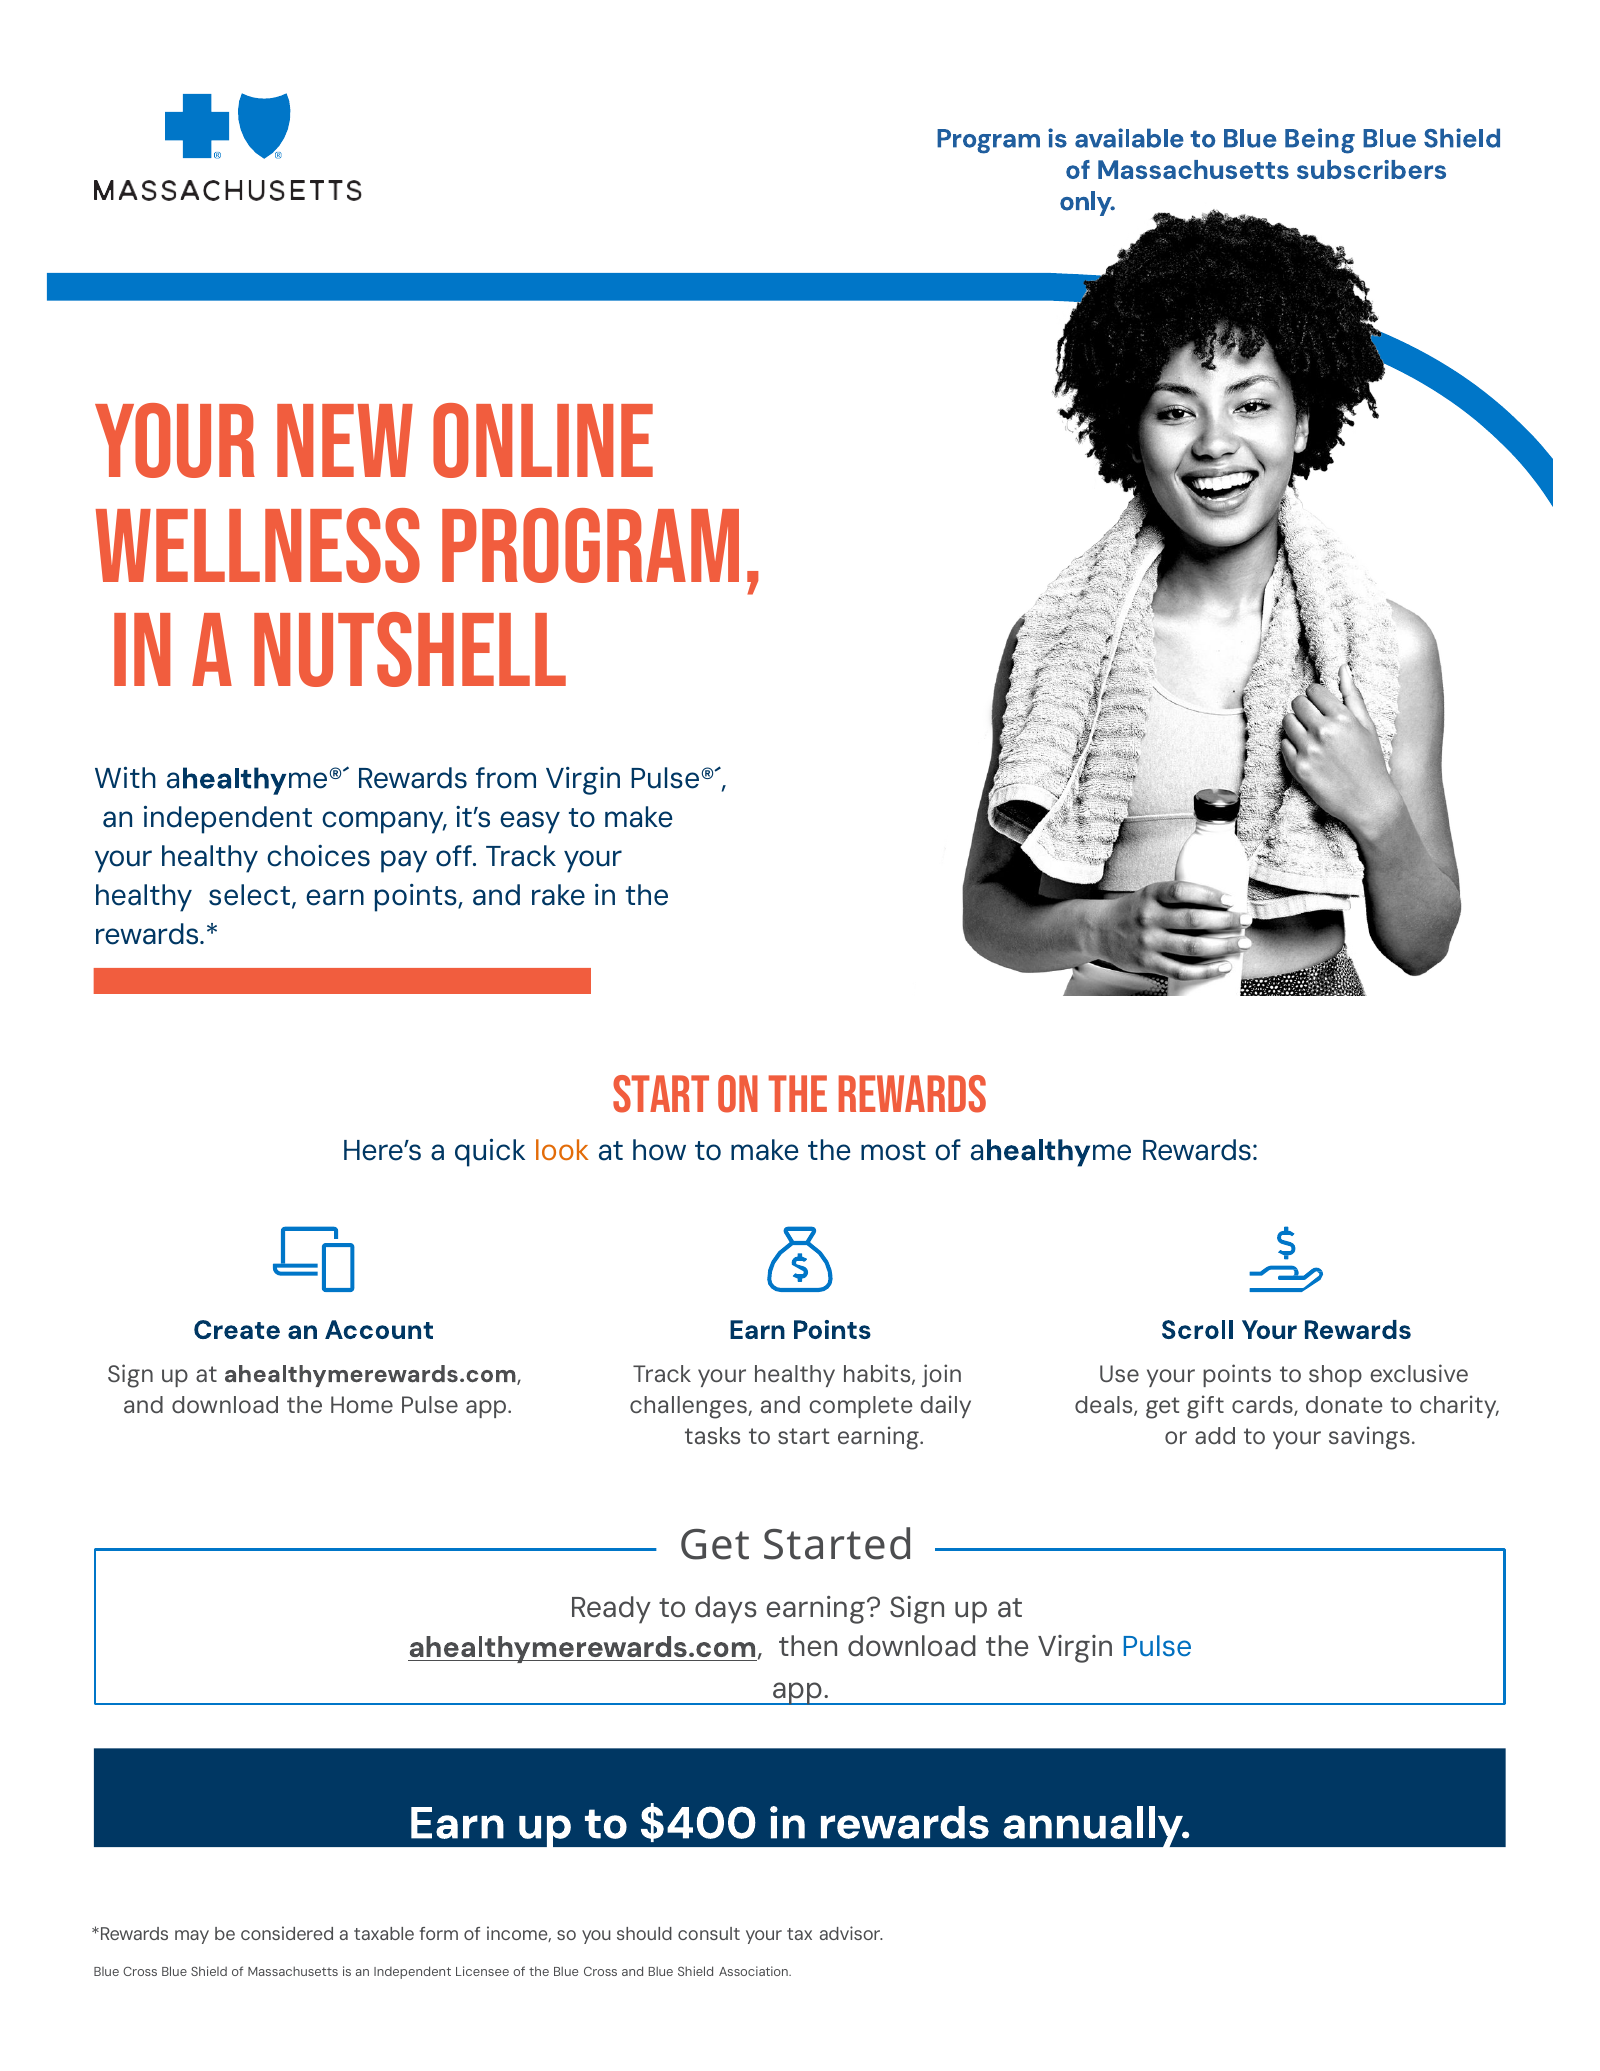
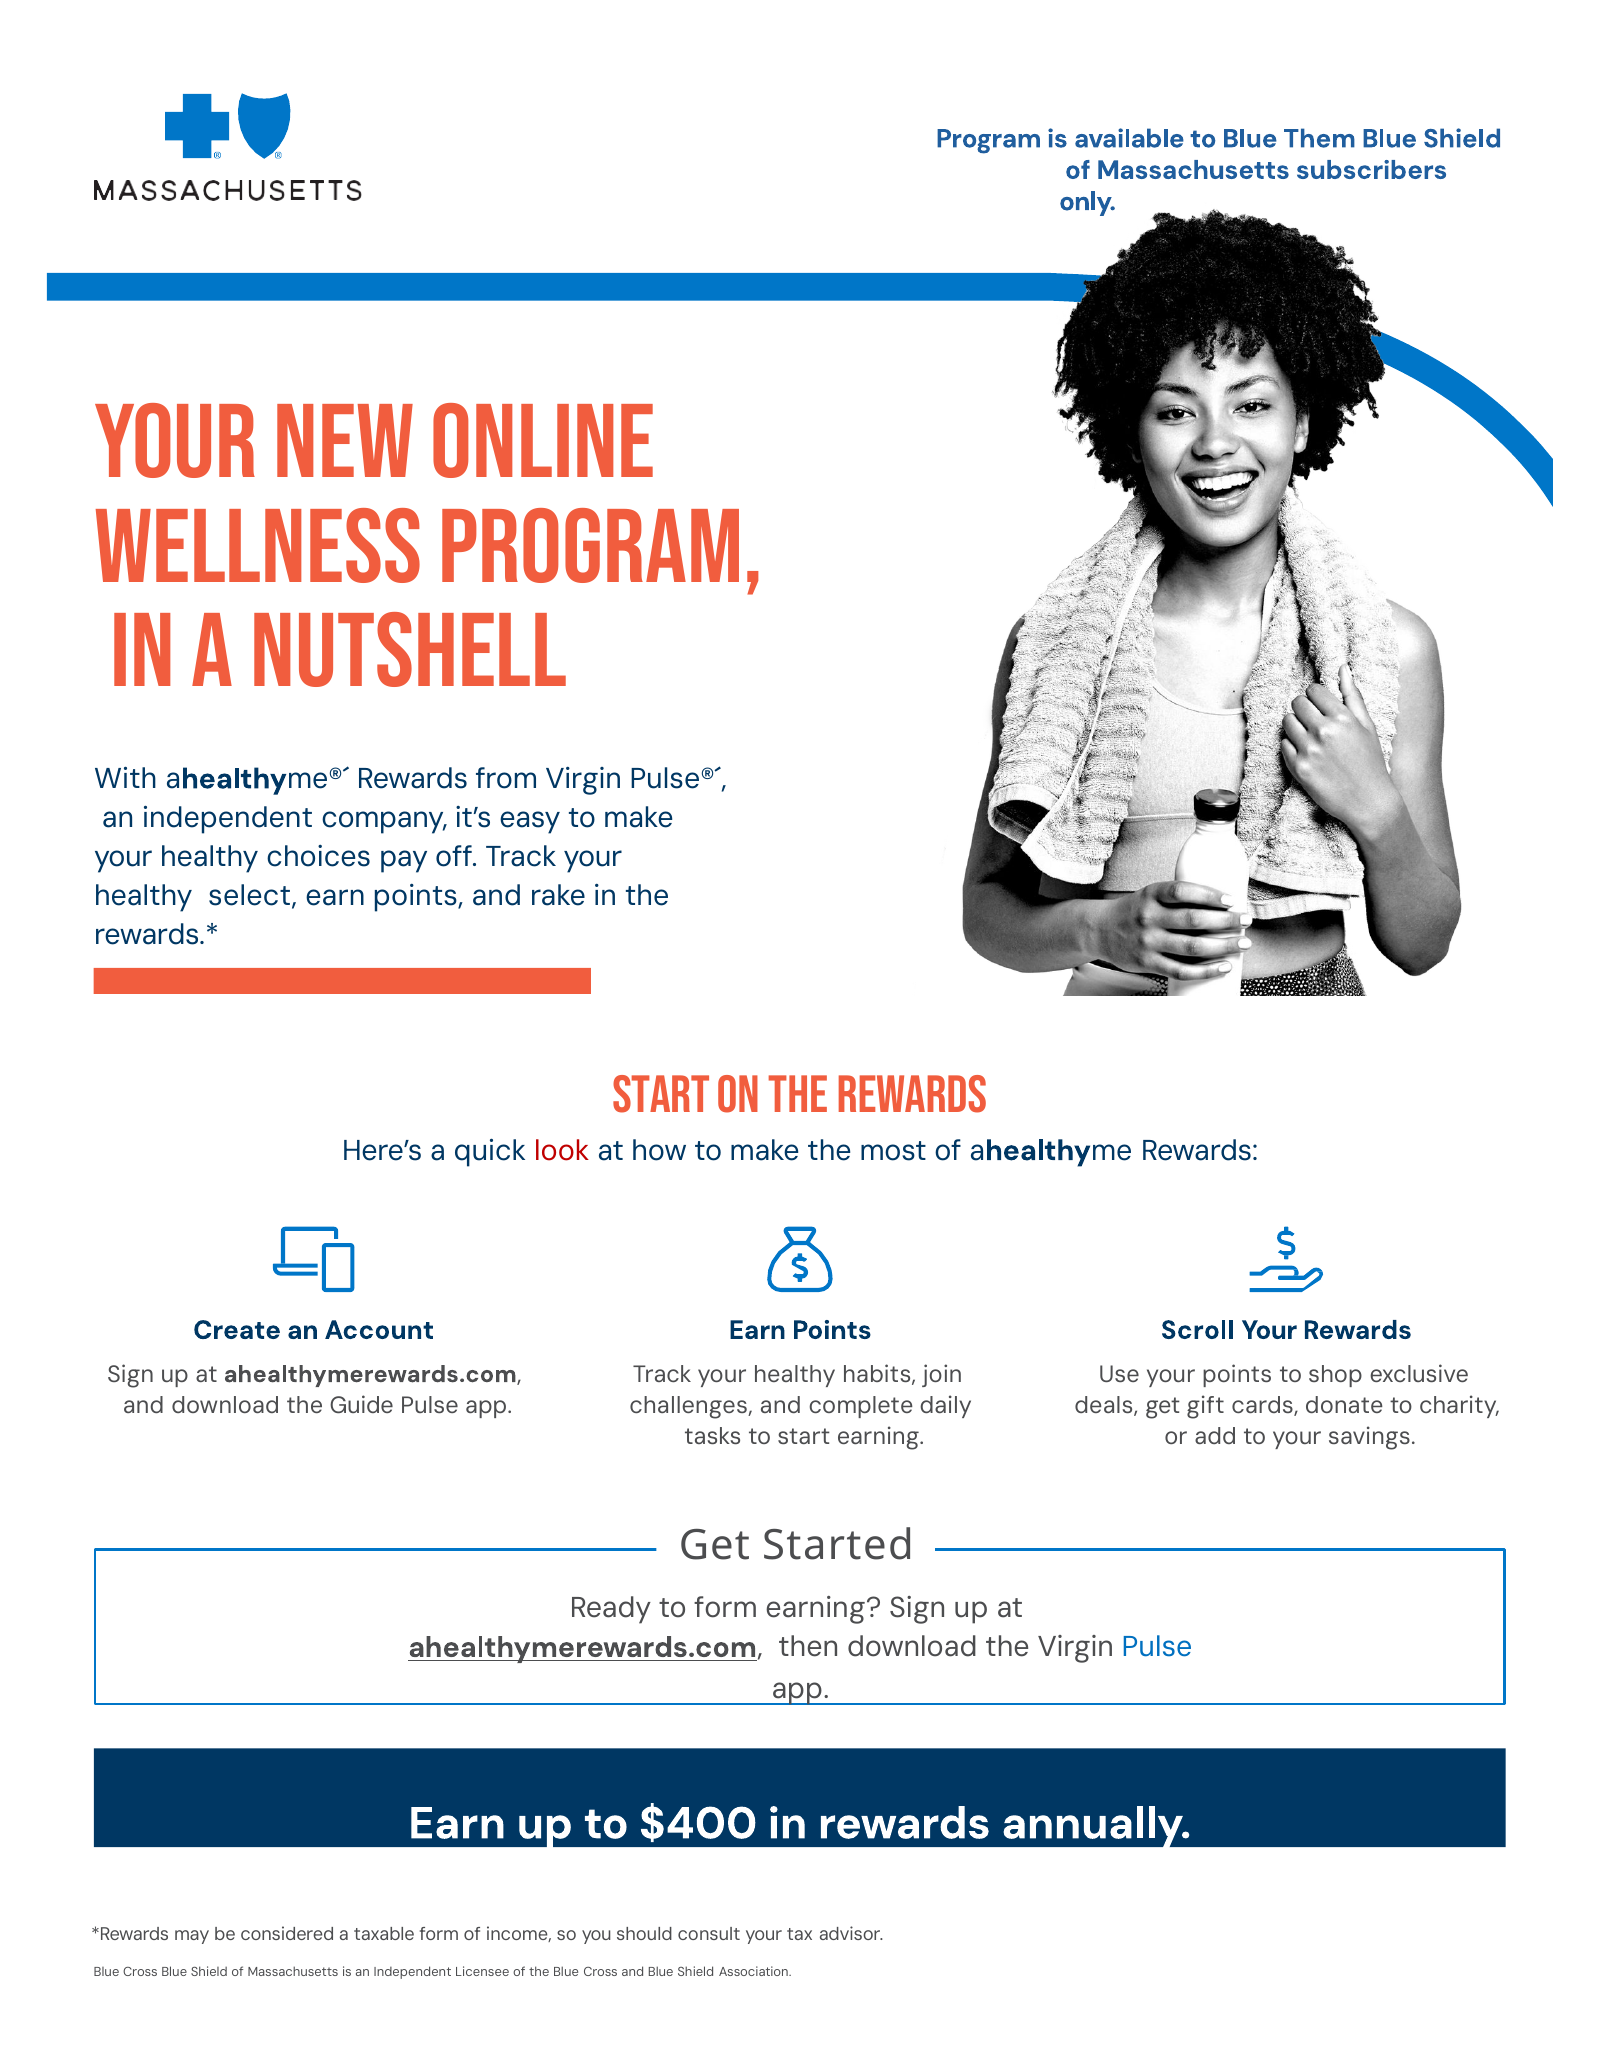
Being: Being -> Them
look colour: orange -> red
Home: Home -> Guide
to days: days -> form
